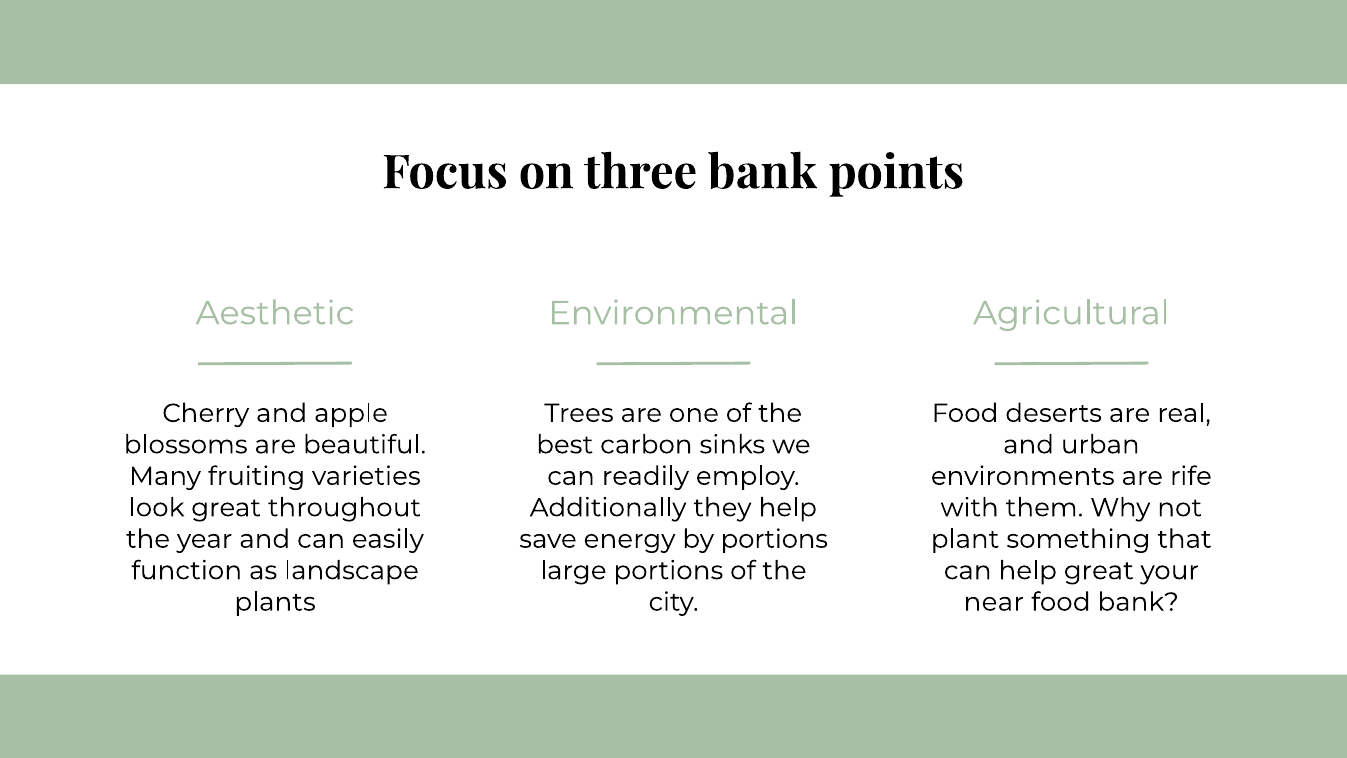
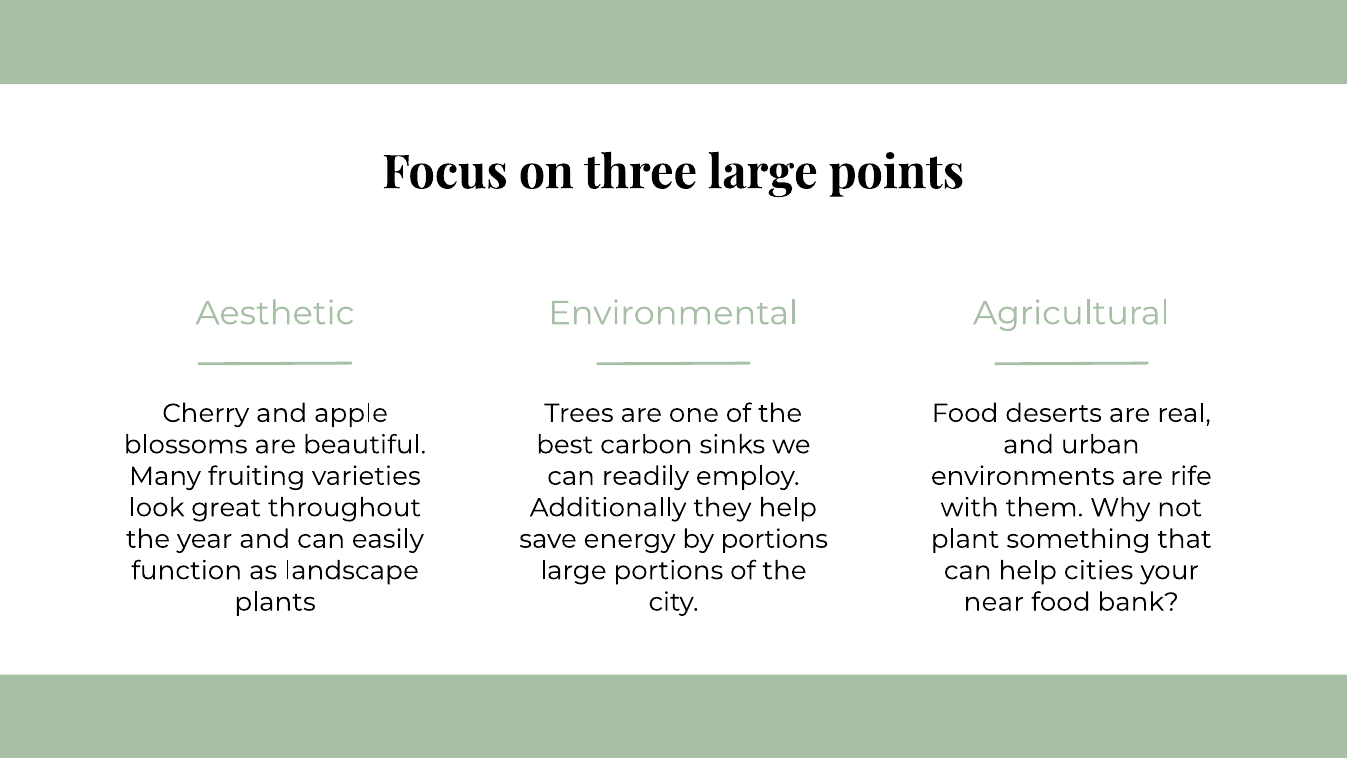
three bank: bank -> large
help great: great -> cities
